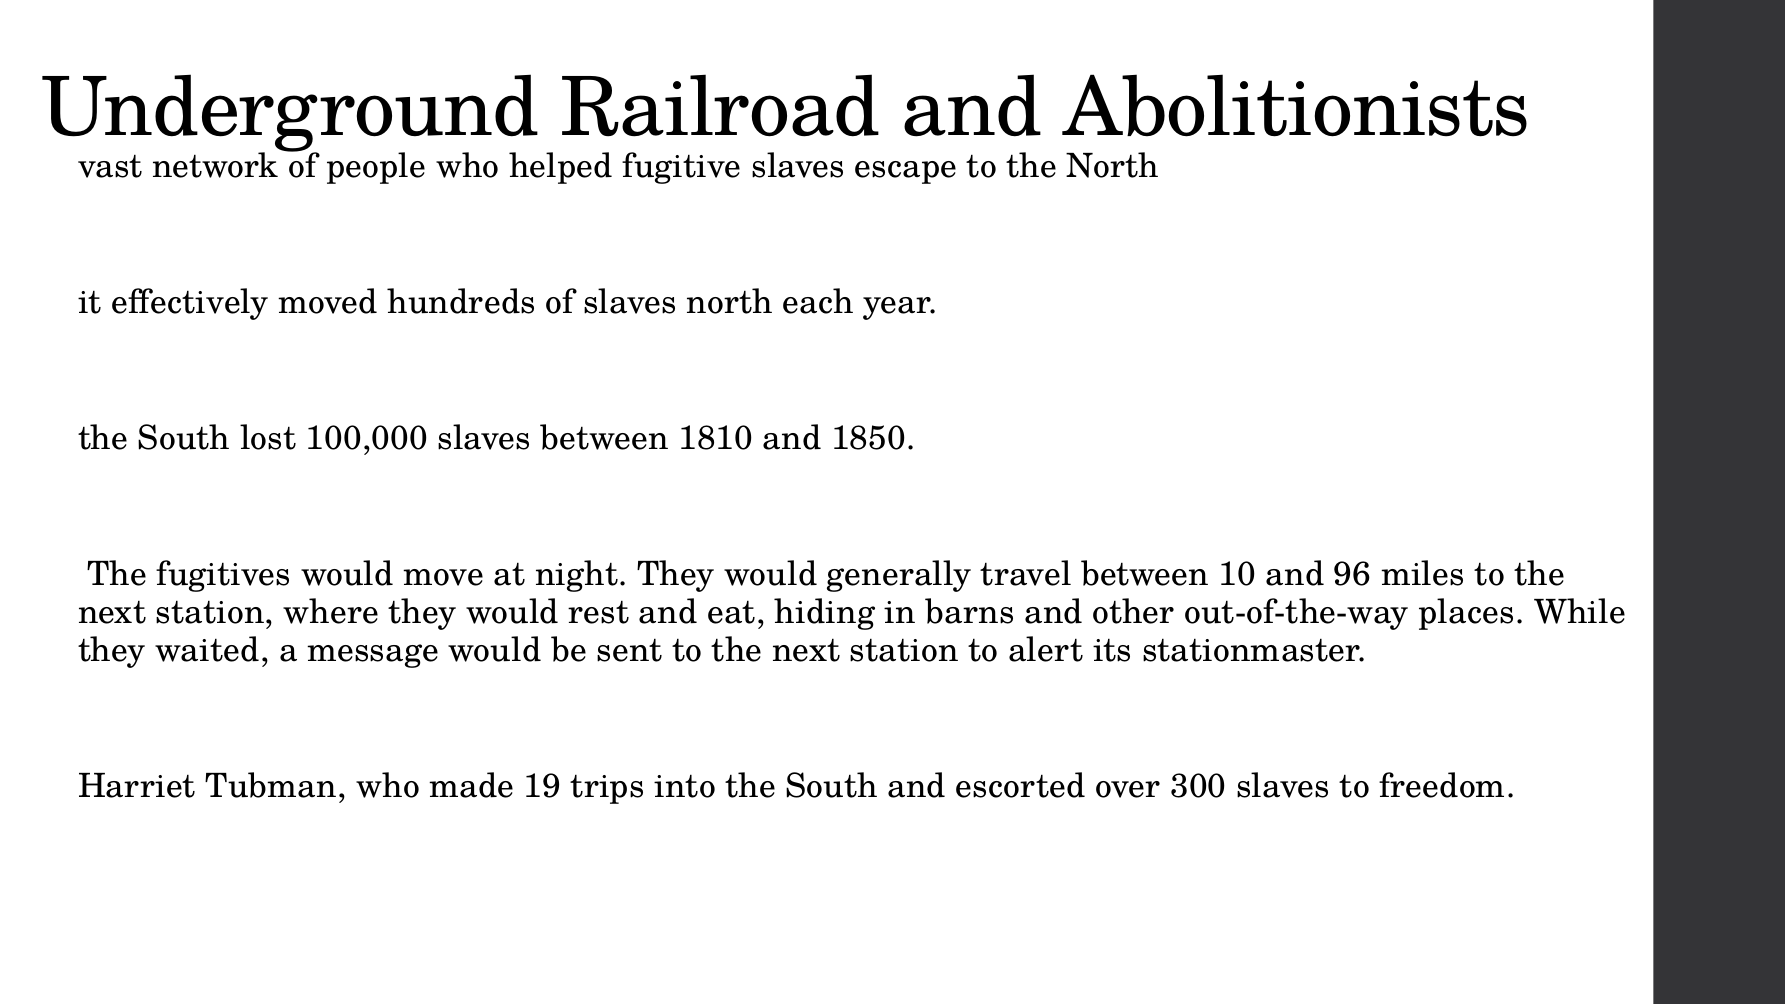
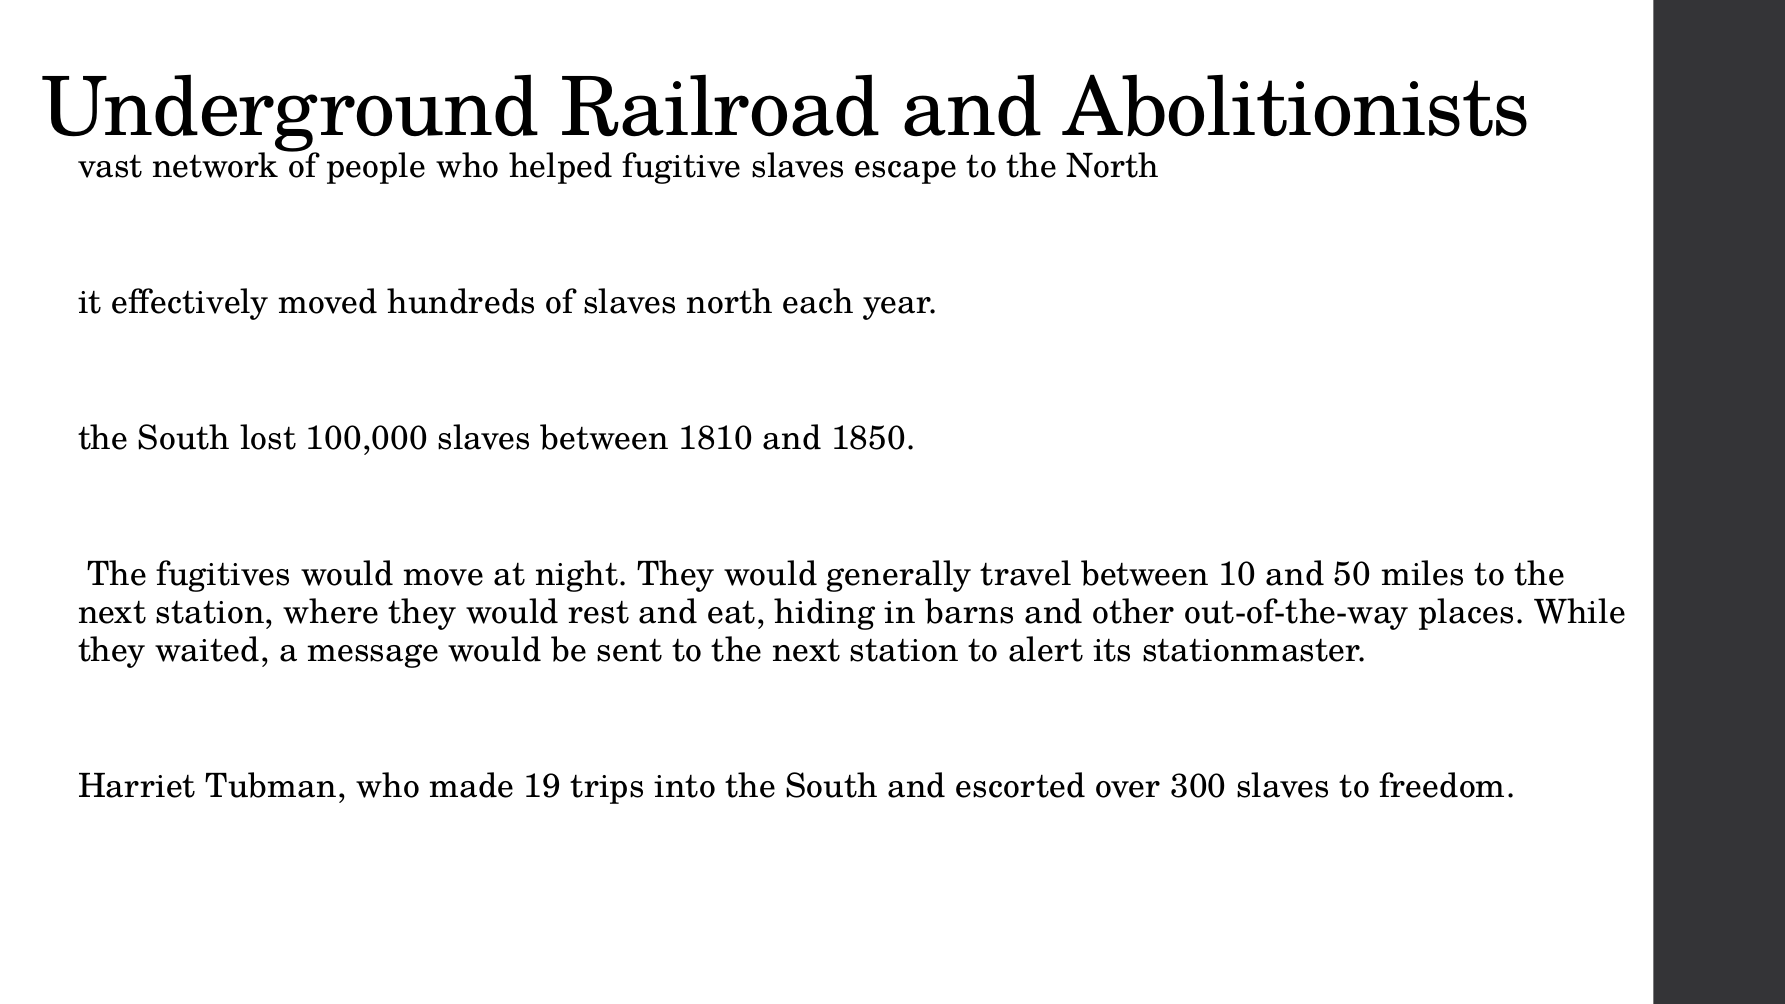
96: 96 -> 50
